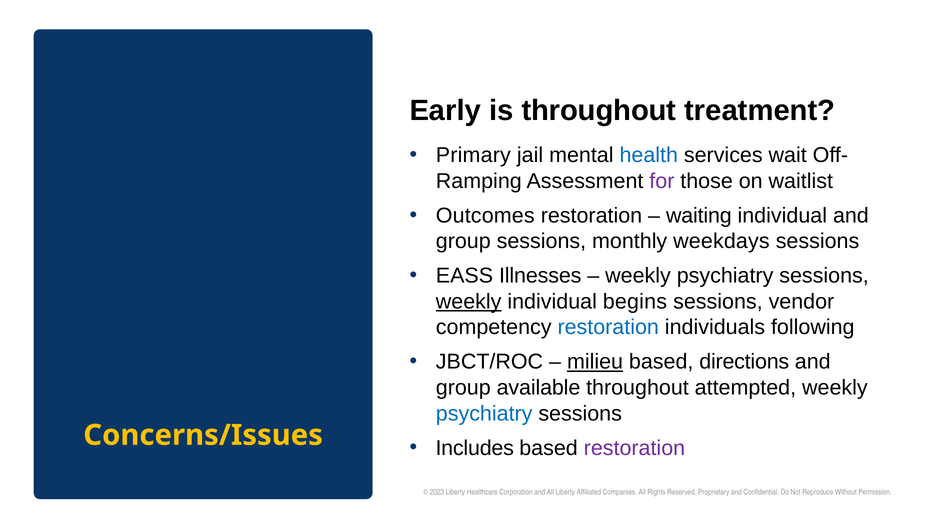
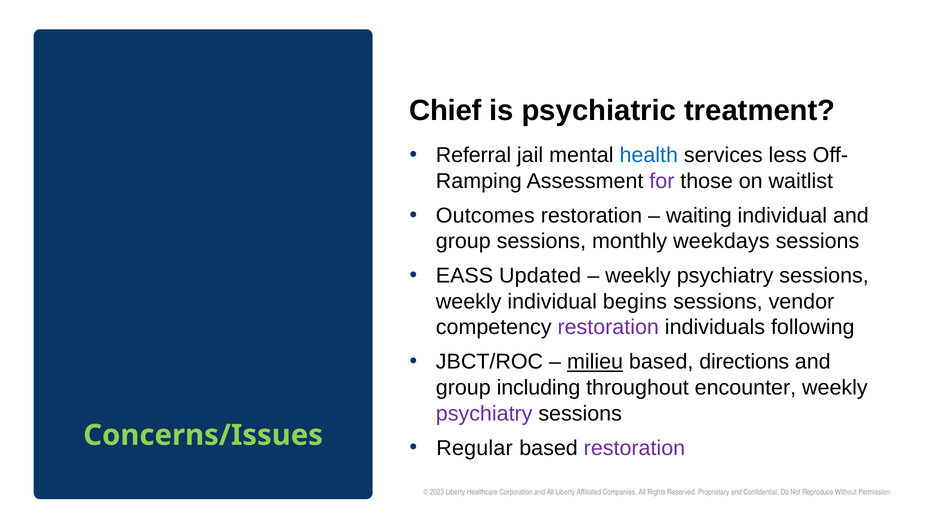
Early: Early -> Chief
is throughout: throughout -> psychiatric
Primary: Primary -> Referral
wait: wait -> less
Illnesses: Illnesses -> Updated
weekly at (469, 302) underline: present -> none
restoration at (608, 327) colour: blue -> purple
available: available -> including
attempted: attempted -> encounter
psychiatry at (484, 413) colour: blue -> purple
Concerns/Issues colour: yellow -> light green
Includes: Includes -> Regular
